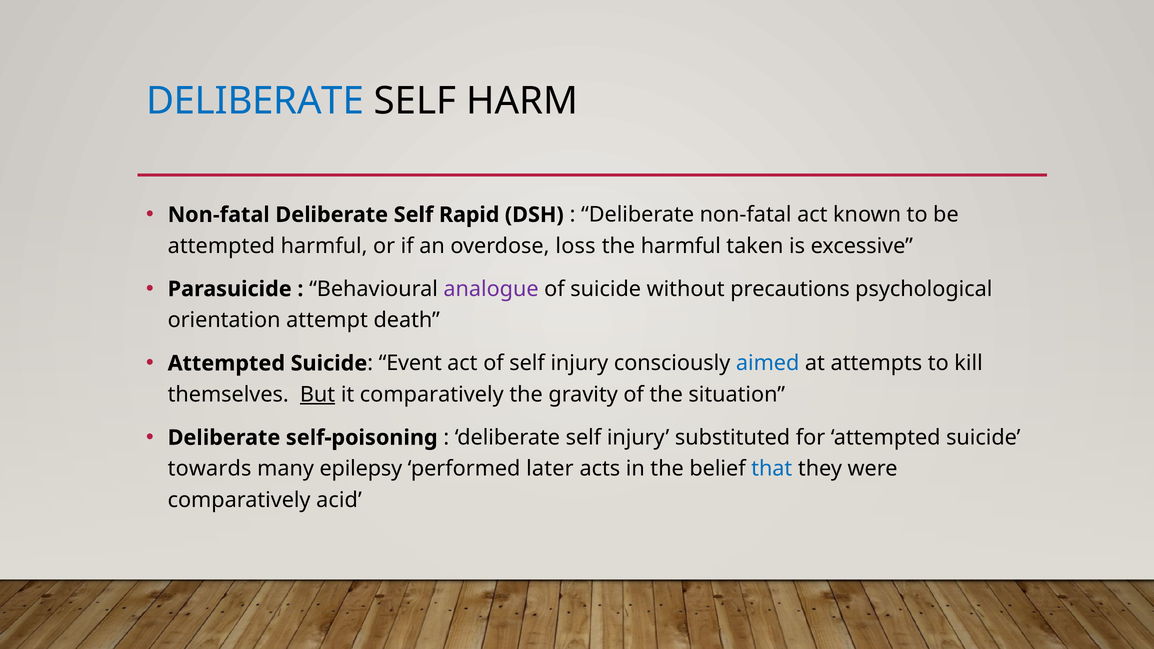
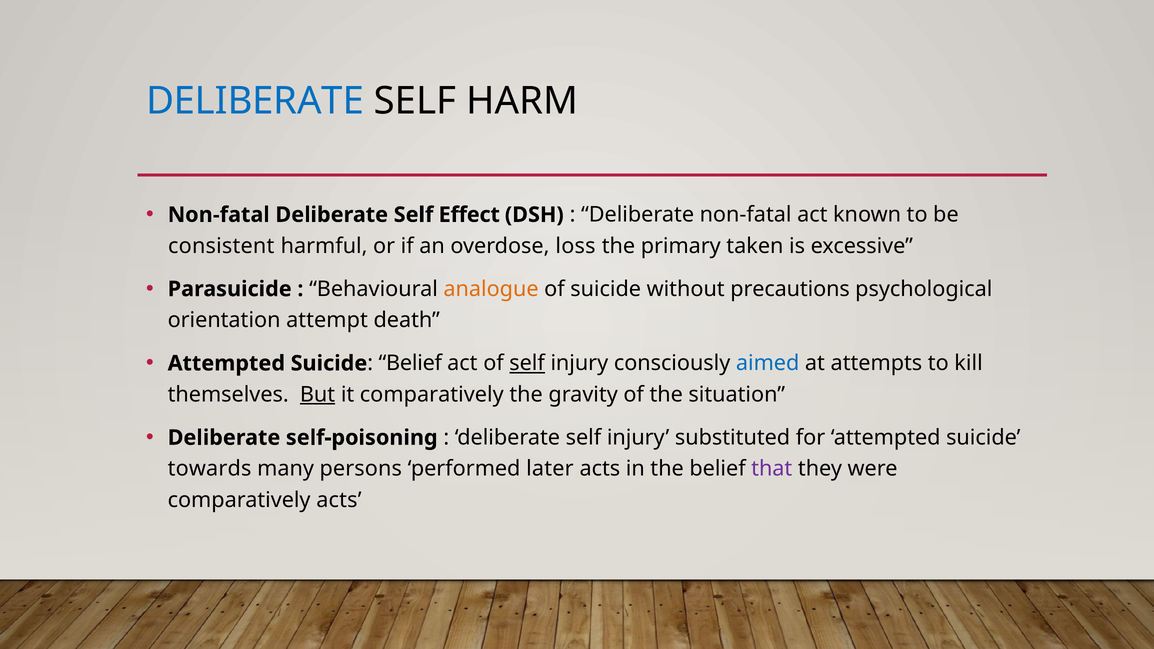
Rapid: Rapid -> Effect
attempted at (221, 246): attempted -> consistent
the harmful: harmful -> primary
analogue colour: purple -> orange
Event at (410, 363): Event -> Belief
self at (527, 363) underline: none -> present
epilepsy: epilepsy -> persons
that colour: blue -> purple
comparatively acid: acid -> acts
